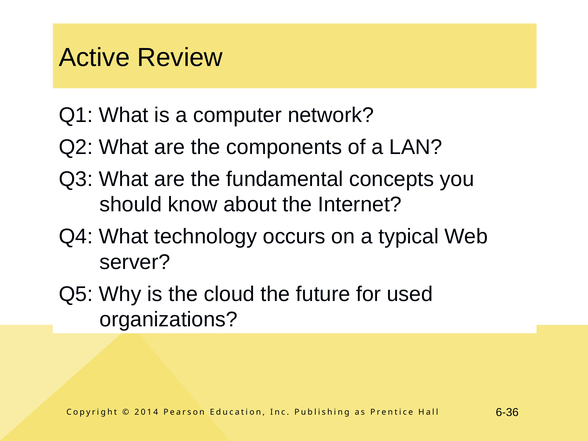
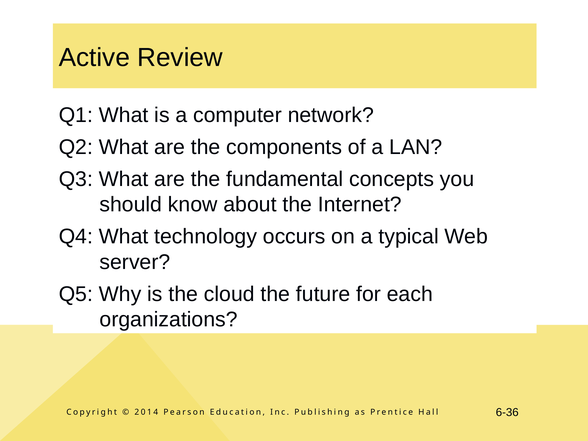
used: used -> each
